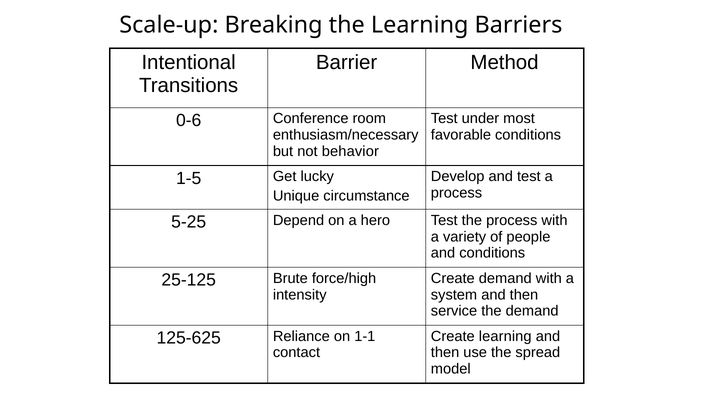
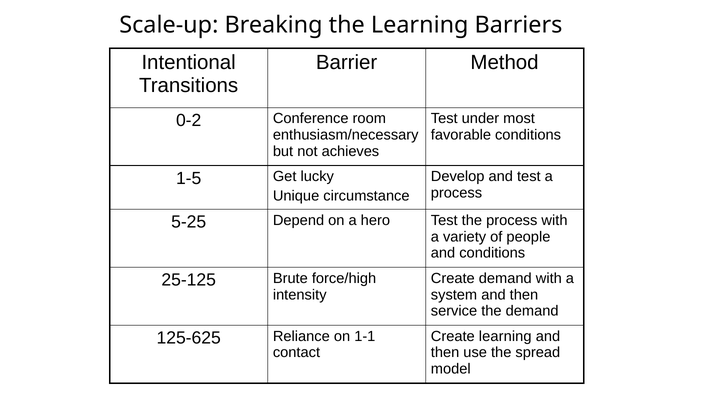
0-6: 0-6 -> 0-2
behavior: behavior -> achieves
